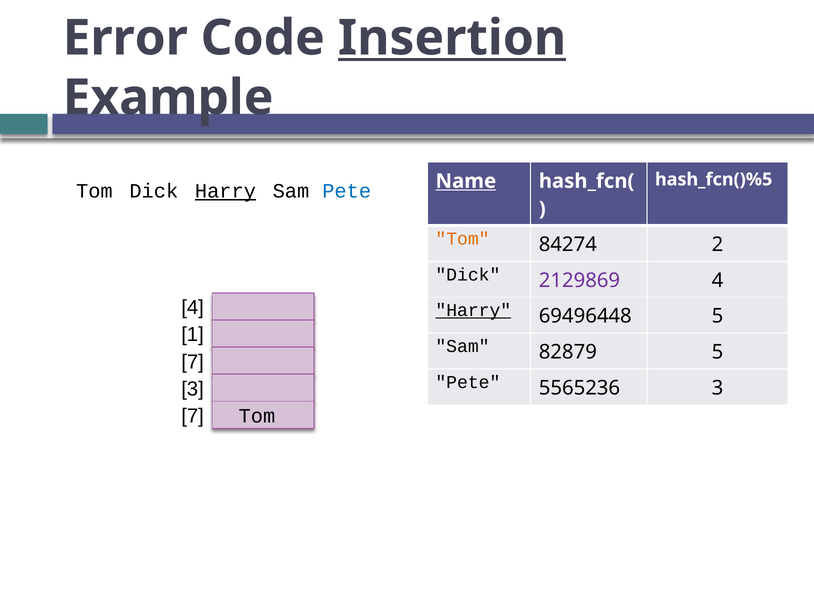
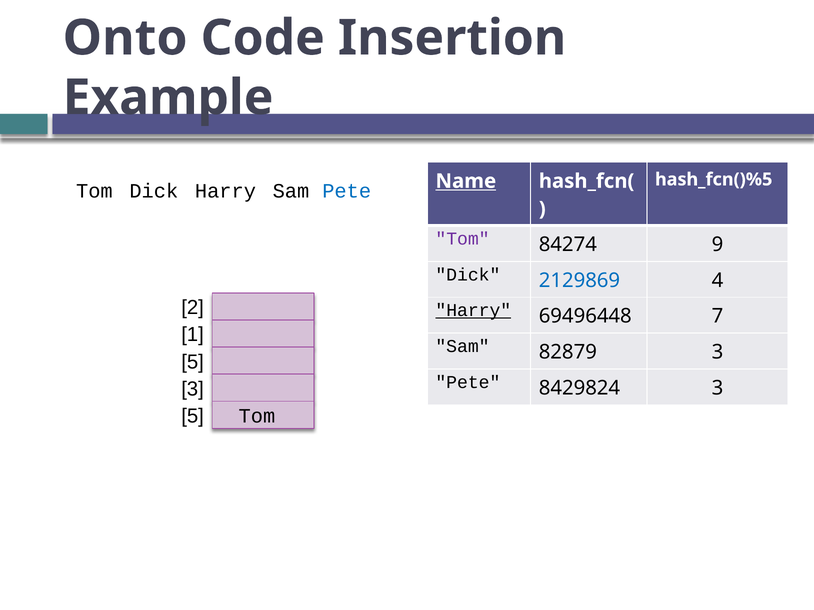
Error: Error -> Onto
Insertion underline: present -> none
Harry at (225, 191) underline: present -> none
Tom at (463, 239) colour: orange -> purple
2: 2 -> 9
2129869 colour: purple -> blue
4 at (193, 308): 4 -> 2
69496448 5: 5 -> 7
82879 5: 5 -> 3
7 at (193, 362): 7 -> 5
5565236: 5565236 -> 8429824
7 at (193, 416): 7 -> 5
